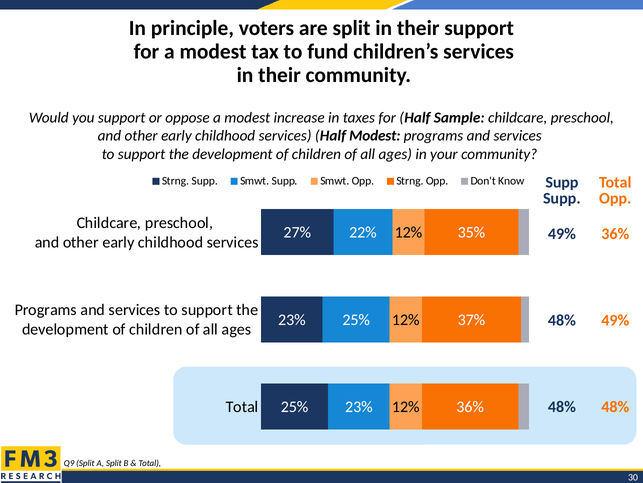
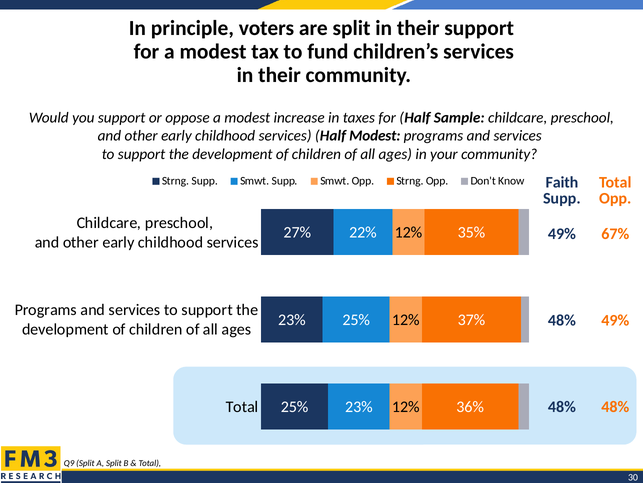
Know Supp: Supp -> Faith
49% 36%: 36% -> 67%
